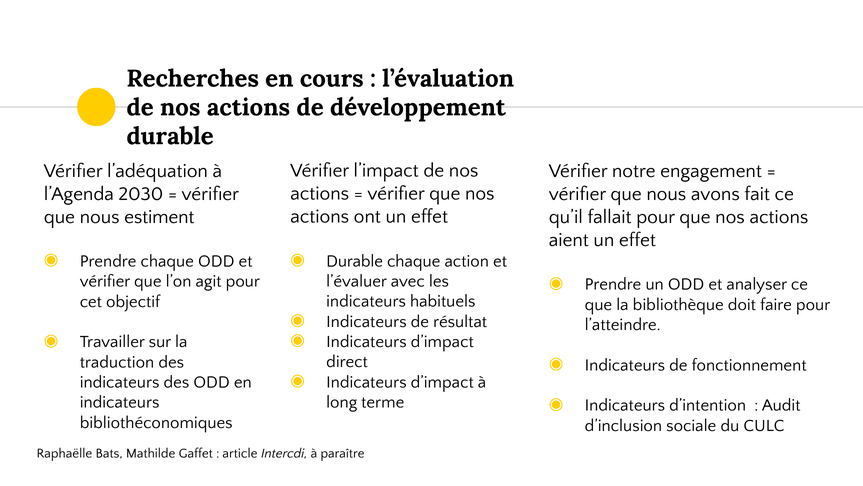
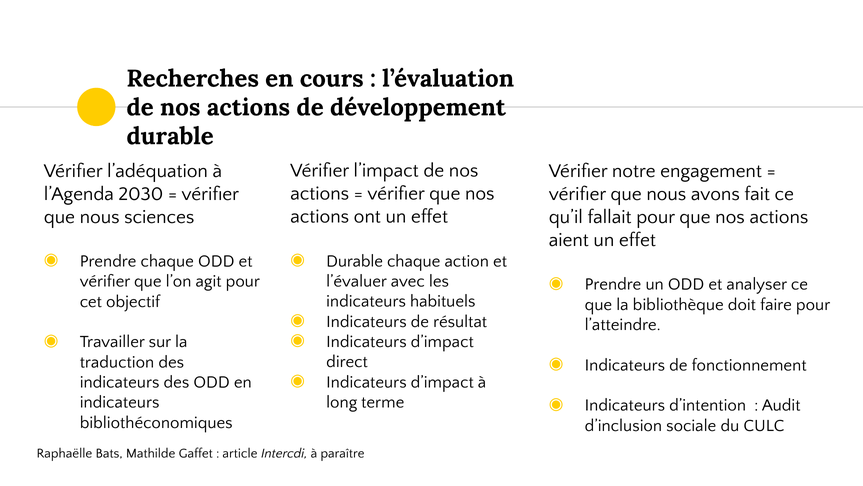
estiment: estiment -> sciences
